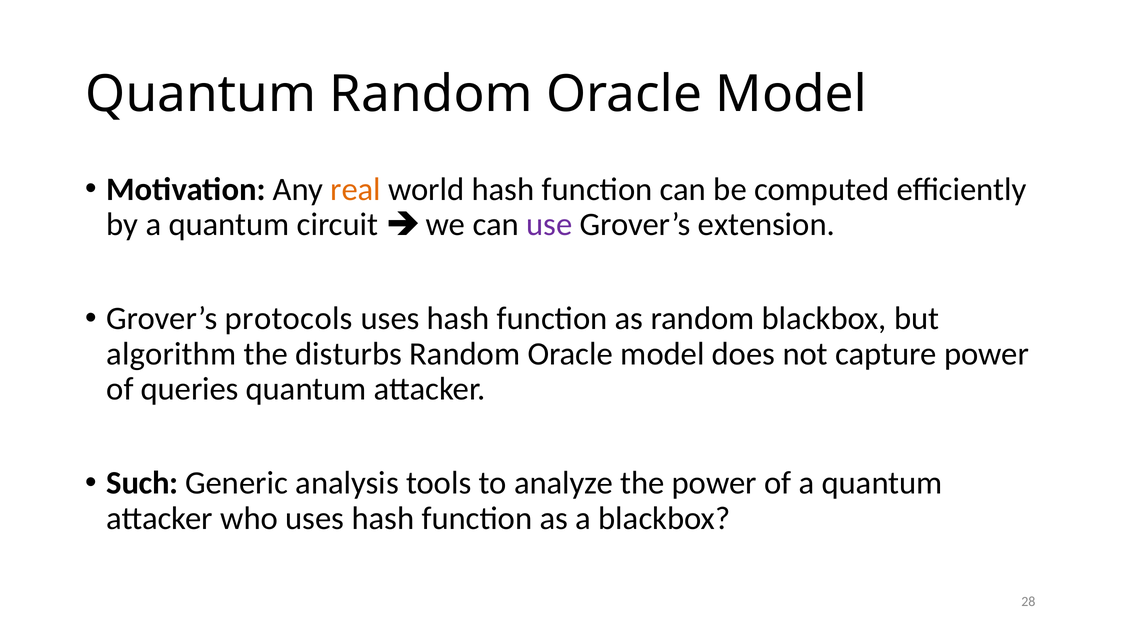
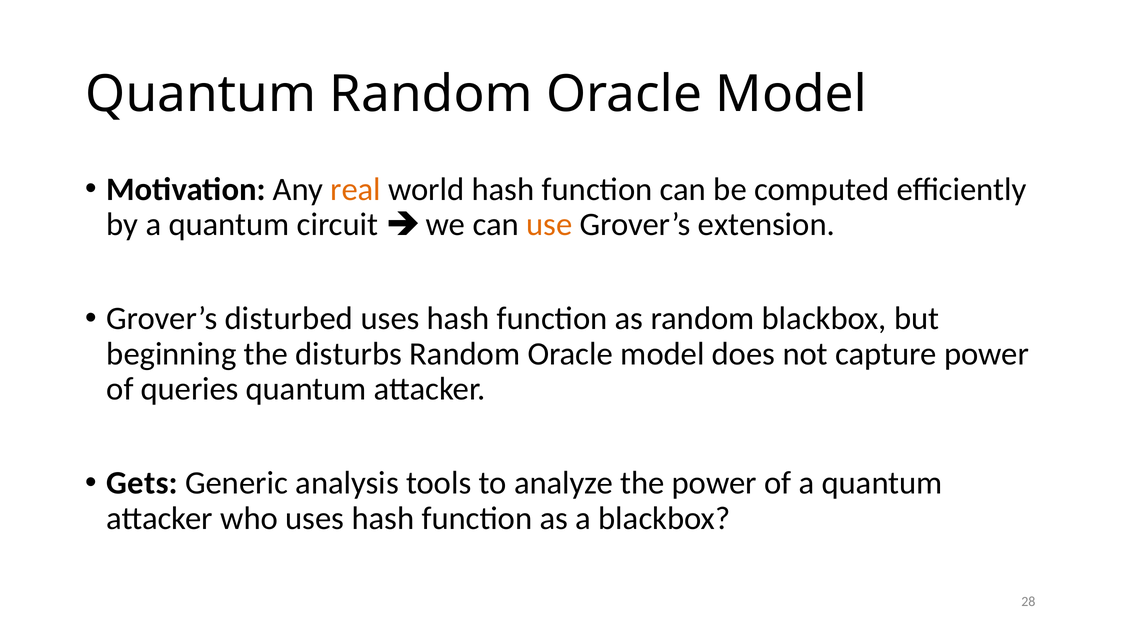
use colour: purple -> orange
protocols: protocols -> disturbed
algorithm: algorithm -> beginning
Such: Such -> Gets
